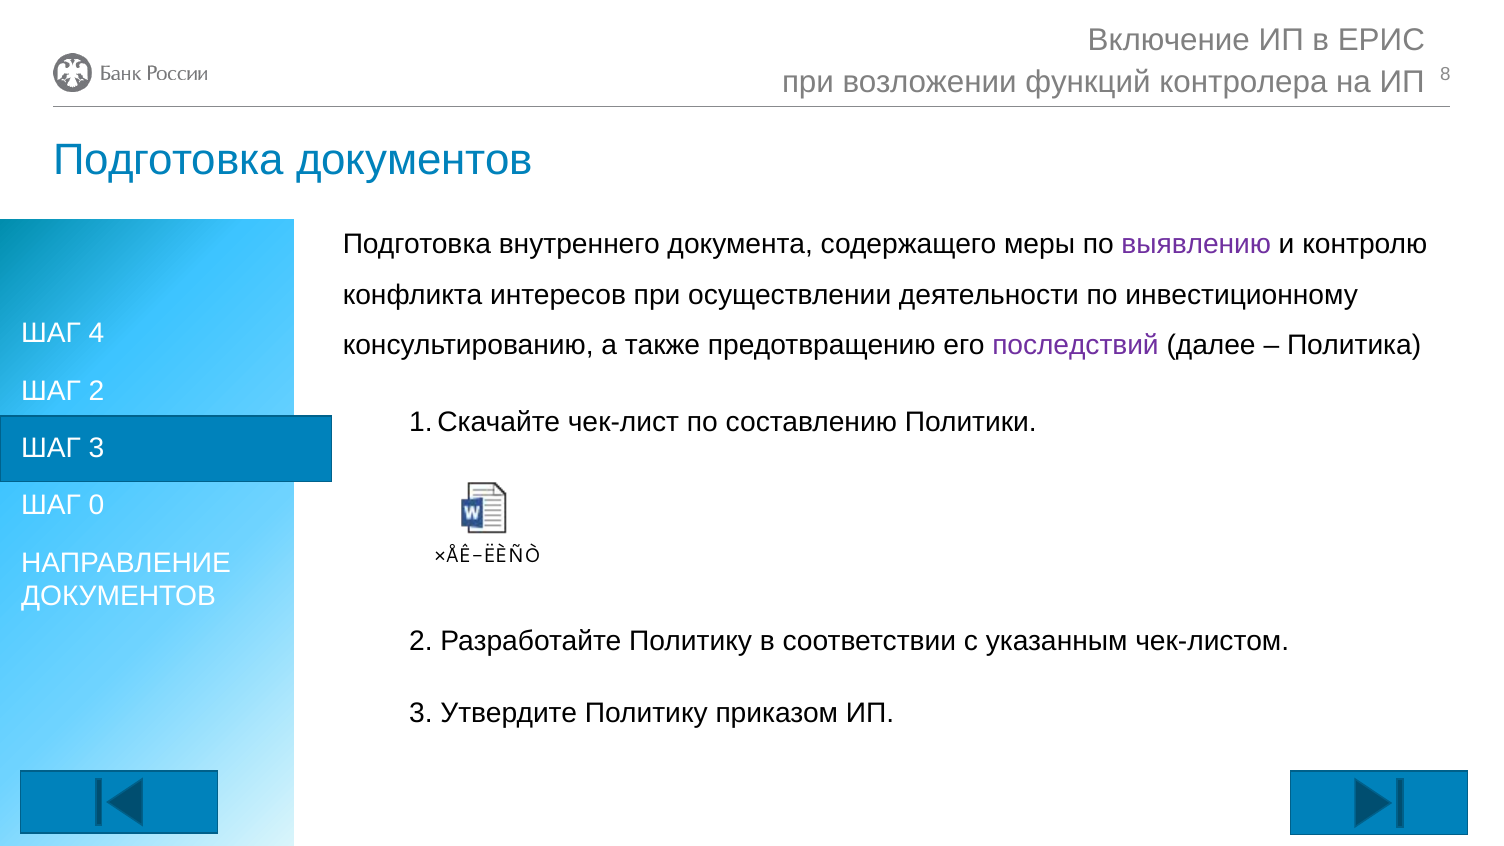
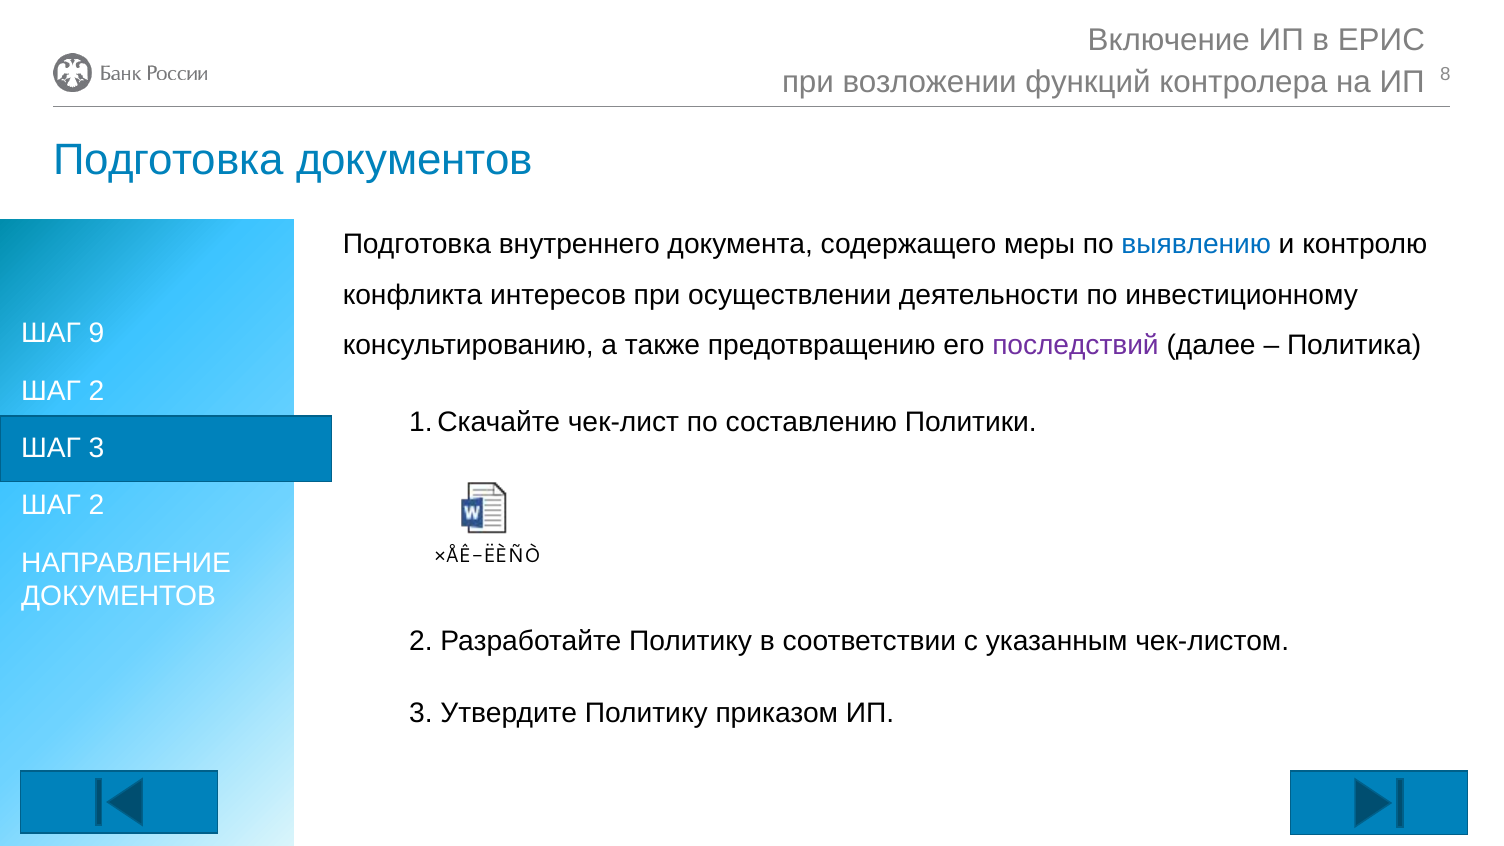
выявлению colour: purple -> blue
4: 4 -> 9
0 at (97, 505): 0 -> 2
